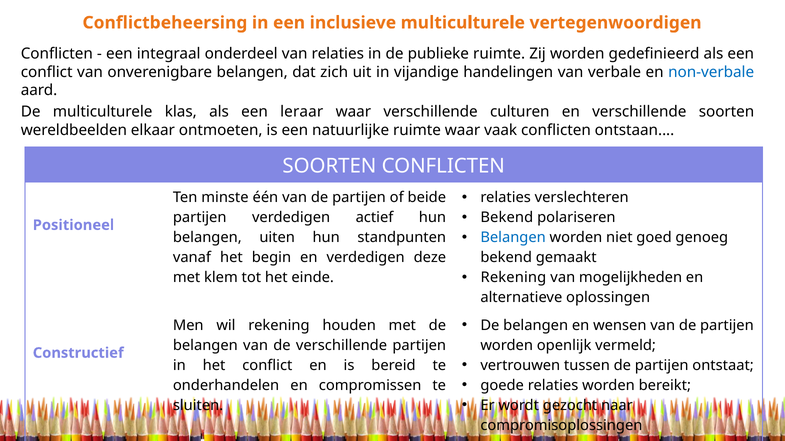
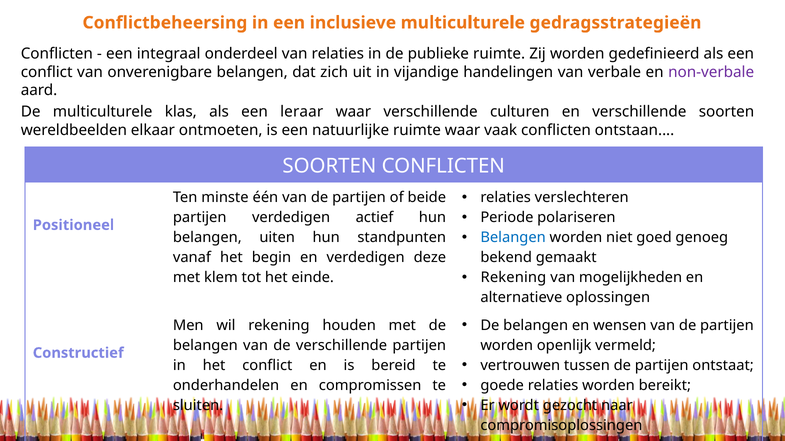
vertegenwoordigen: vertegenwoordigen -> gedragsstrategieën
non-verbale colour: blue -> purple
Bekend at (507, 218): Bekend -> Periode
